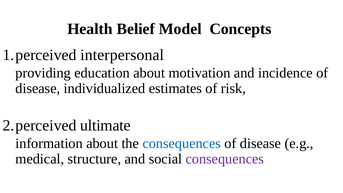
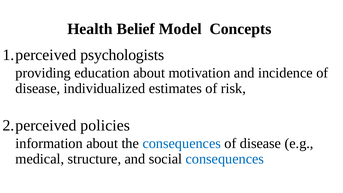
interpersonal: interpersonal -> psychologists
ultimate: ultimate -> policies
consequences at (225, 159) colour: purple -> blue
